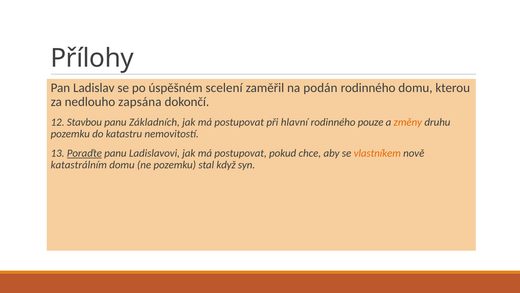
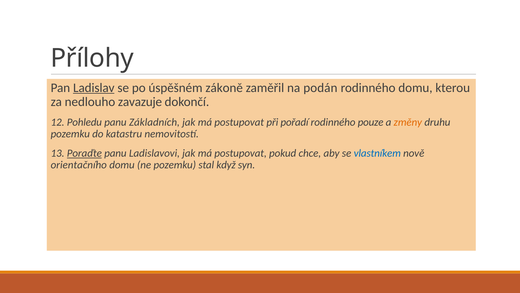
Ladislav underline: none -> present
scelení: scelení -> zákoně
zapsána: zapsána -> zavazuje
Stavbou: Stavbou -> Pohledu
hlavní: hlavní -> pořadí
vlastníkem colour: orange -> blue
katastrálním: katastrálním -> orientačního
